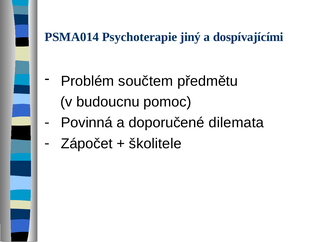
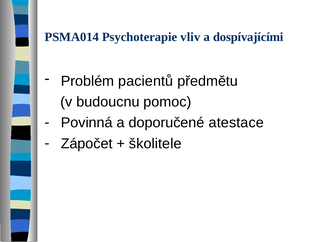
jiný: jiný -> vliv
součtem: součtem -> pacientů
dilemata: dilemata -> atestace
